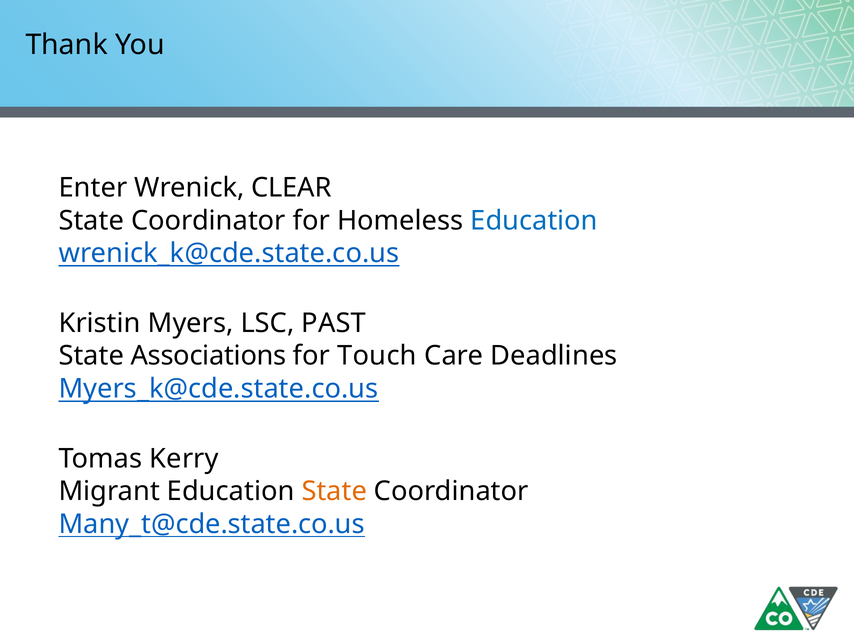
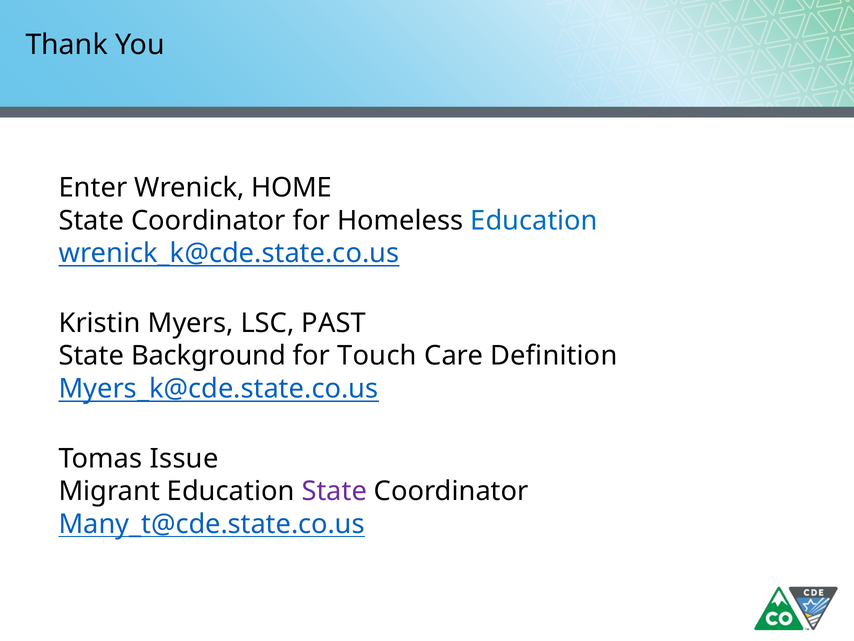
CLEAR: CLEAR -> HOME
Associations: Associations -> Background
Deadlines: Deadlines -> Definition
Kerry: Kerry -> Issue
State at (334, 491) colour: orange -> purple
